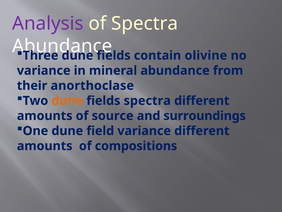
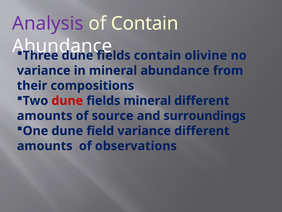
of Spectra: Spectra -> Contain
anorthoclase: anorthoclase -> compositions
dune at (67, 101) colour: orange -> red
fields spectra: spectra -> mineral
compositions: compositions -> observations
